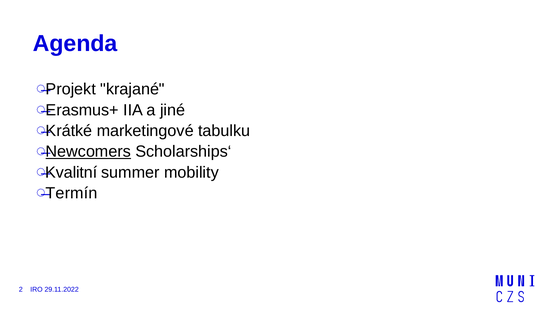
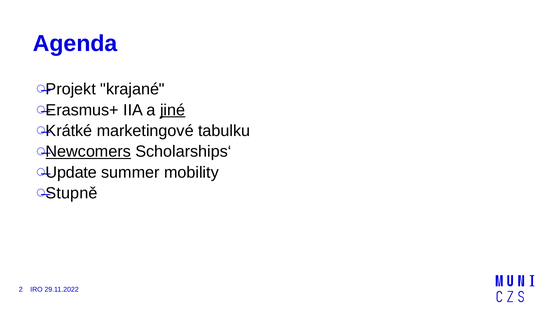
jiné underline: none -> present
Kvalitní: Kvalitní -> Update
Termín: Termín -> Stupně
